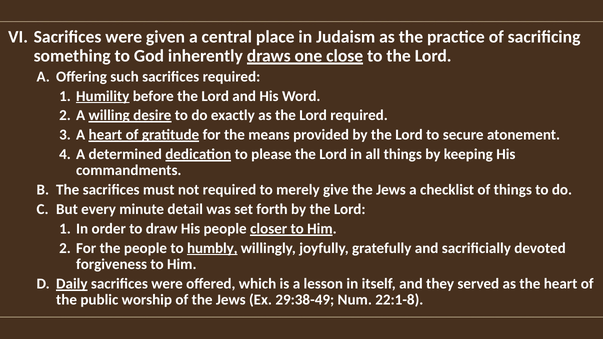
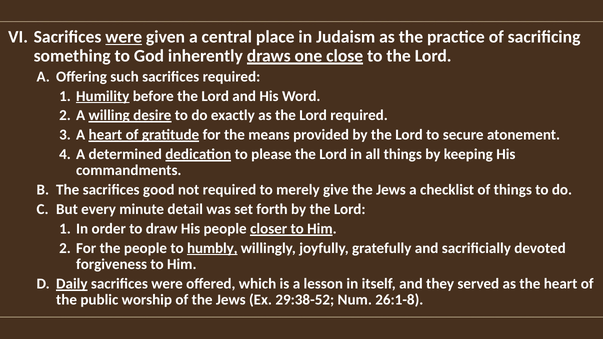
were at (124, 37) underline: none -> present
must: must -> good
29:38-49: 29:38-49 -> 29:38-52
22:1-8: 22:1-8 -> 26:1-8
